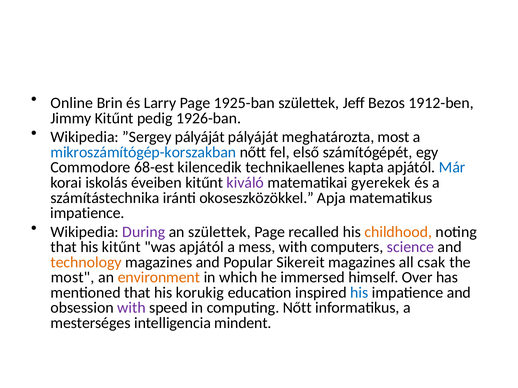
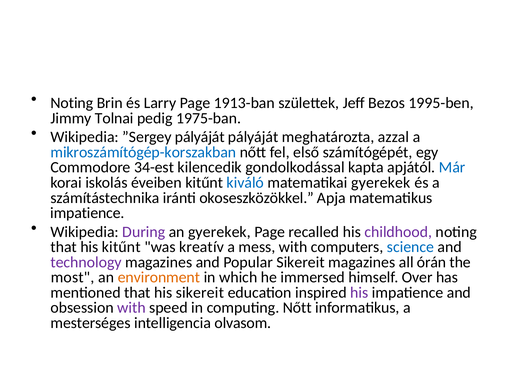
Online at (72, 103): Online -> Noting
1925-ban: 1925-ban -> 1913-ban
1912-ben: 1912-ben -> 1995-ben
Jimmy Kitűnt: Kitűnt -> Tolnai
1926-ban: 1926-ban -> 1975-ban
meghatározta most: most -> azzal
68-est: 68-est -> 34-est
technikaellenes: technikaellenes -> gondolkodással
kiváló colour: purple -> blue
an születtek: születtek -> gyerekek
childhood colour: orange -> purple
was apjától: apjától -> kreatív
science colour: purple -> blue
technology colour: orange -> purple
csak: csak -> órán
his korukig: korukig -> sikereit
his at (359, 293) colour: blue -> purple
mindent: mindent -> olvasom
